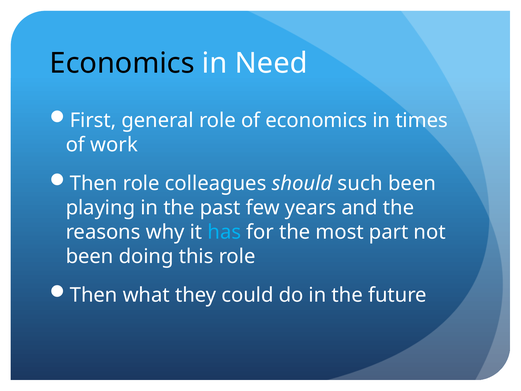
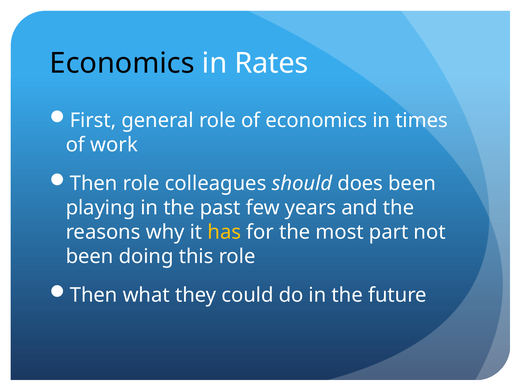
Need: Need -> Rates
such: such -> does
has colour: light blue -> yellow
